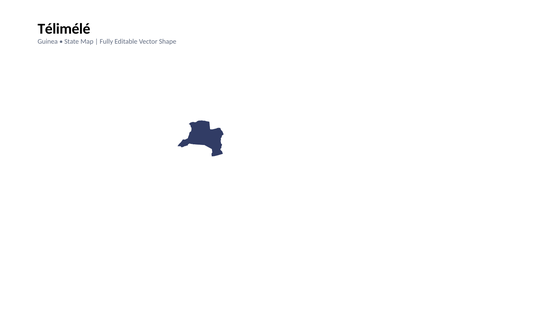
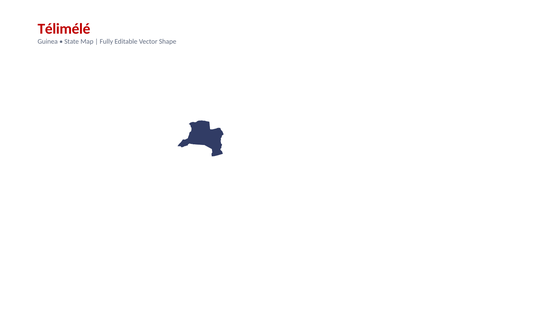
Télimélé colour: black -> red
